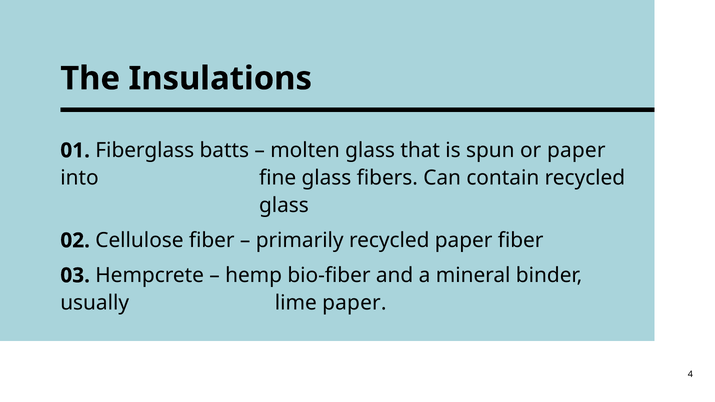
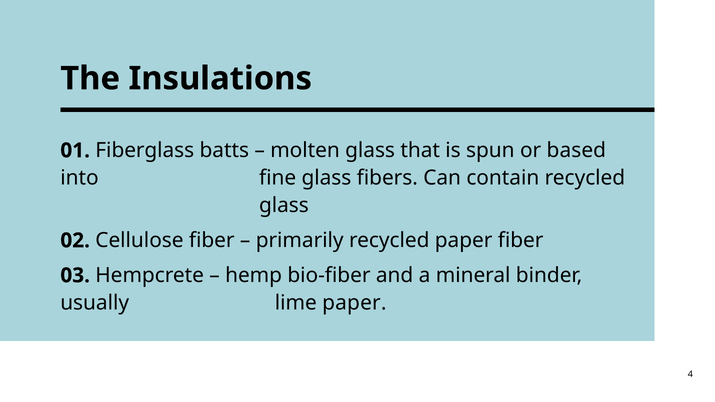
or paper: paper -> based
